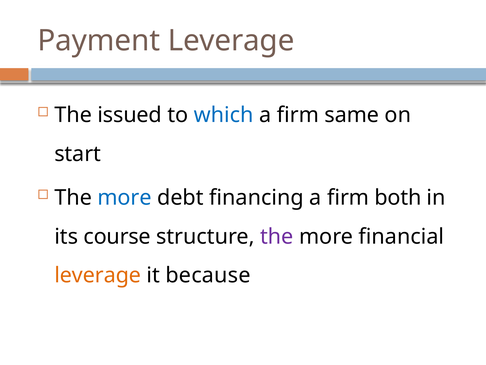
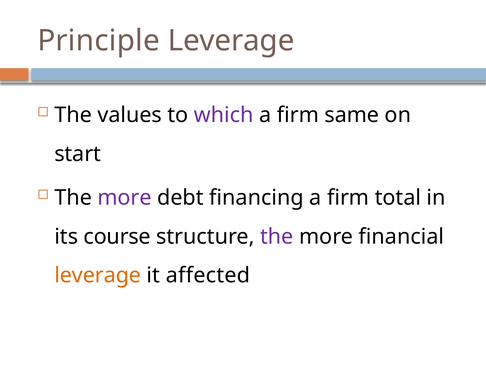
Payment: Payment -> Principle
issued: issued -> values
which colour: blue -> purple
more at (125, 197) colour: blue -> purple
both: both -> total
because: because -> affected
